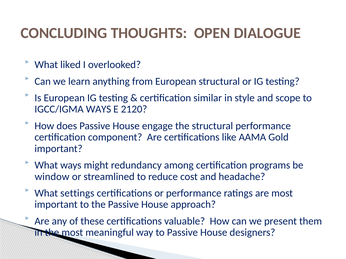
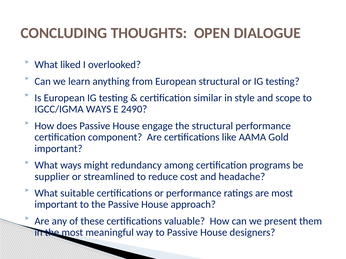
2120: 2120 -> 2490
window: window -> supplier
settings: settings -> suitable
